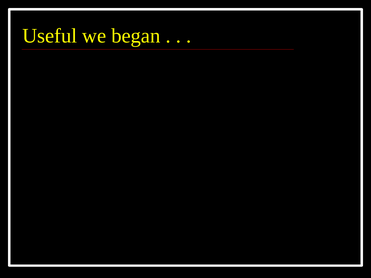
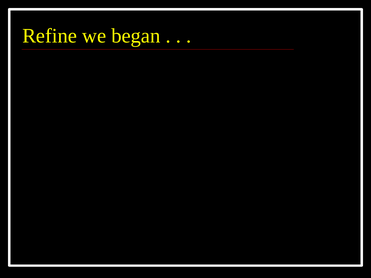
Useful: Useful -> Refine
